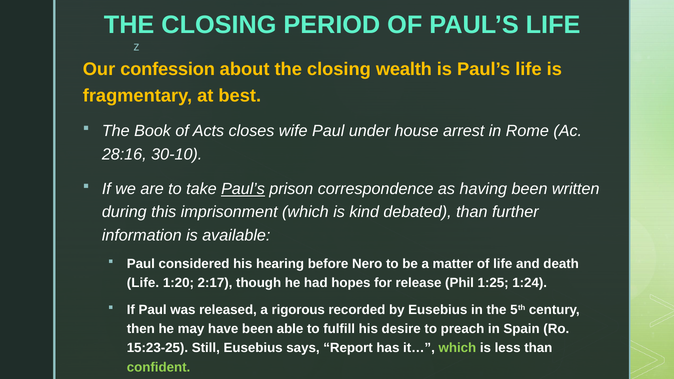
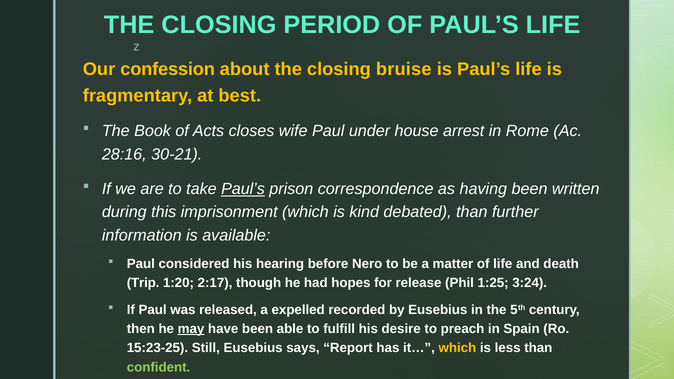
wealth: wealth -> bruise
30-10: 30-10 -> 30-21
Life at (143, 283): Life -> Trip
1:24: 1:24 -> 3:24
rigorous: rigorous -> expelled
may underline: none -> present
which at (457, 348) colour: light green -> yellow
